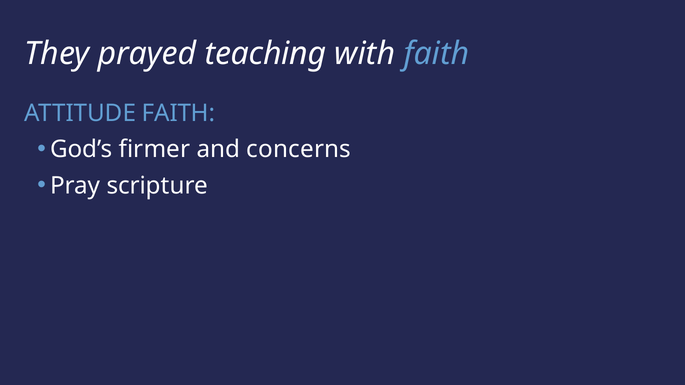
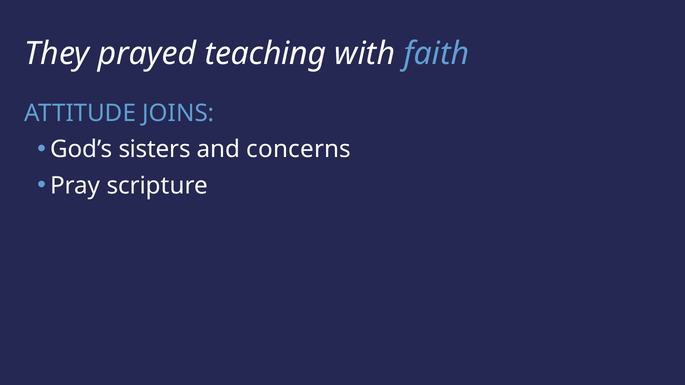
ATTITUDE FAITH: FAITH -> JOINS
firmer: firmer -> sisters
